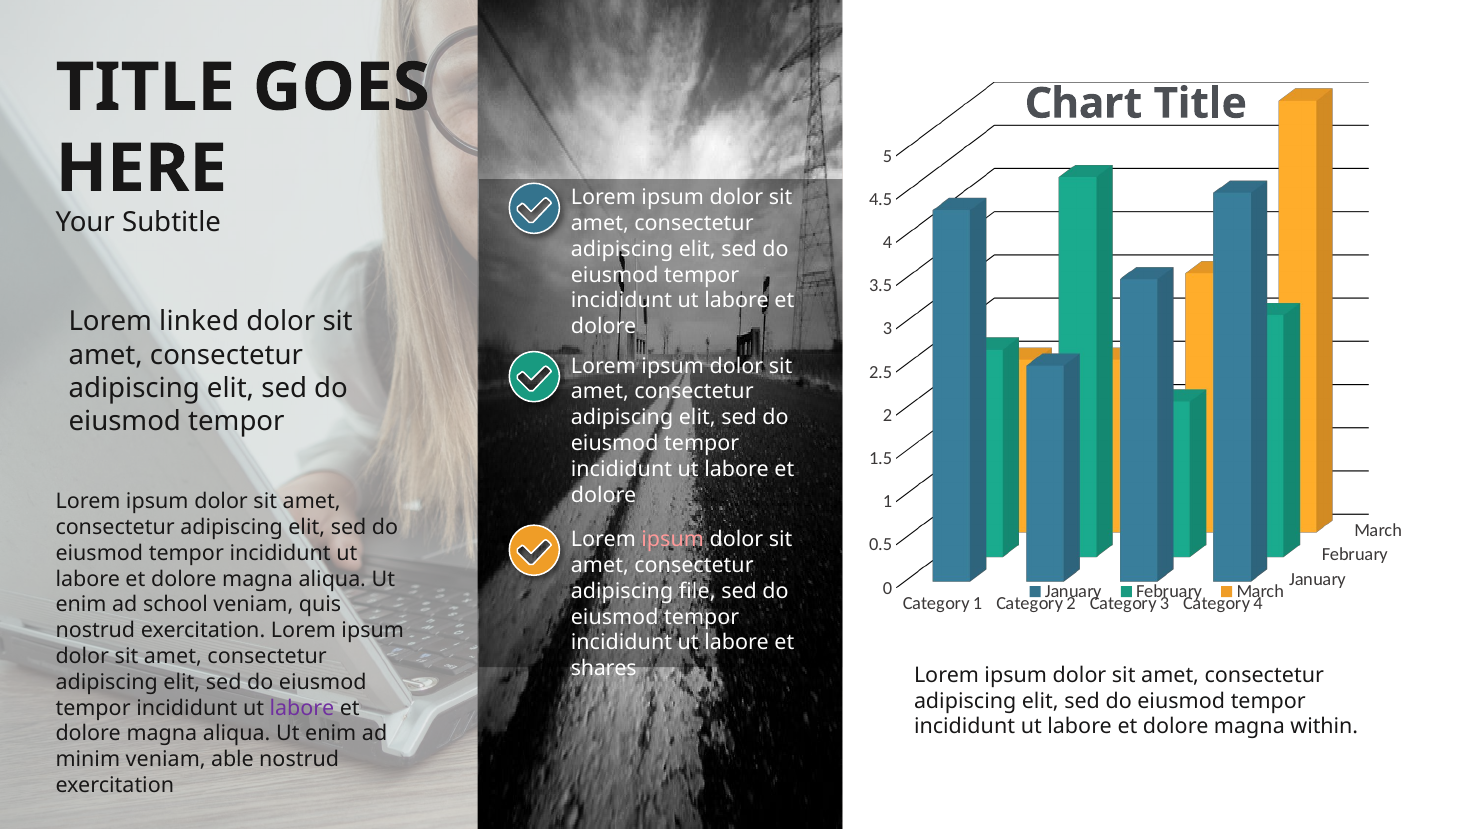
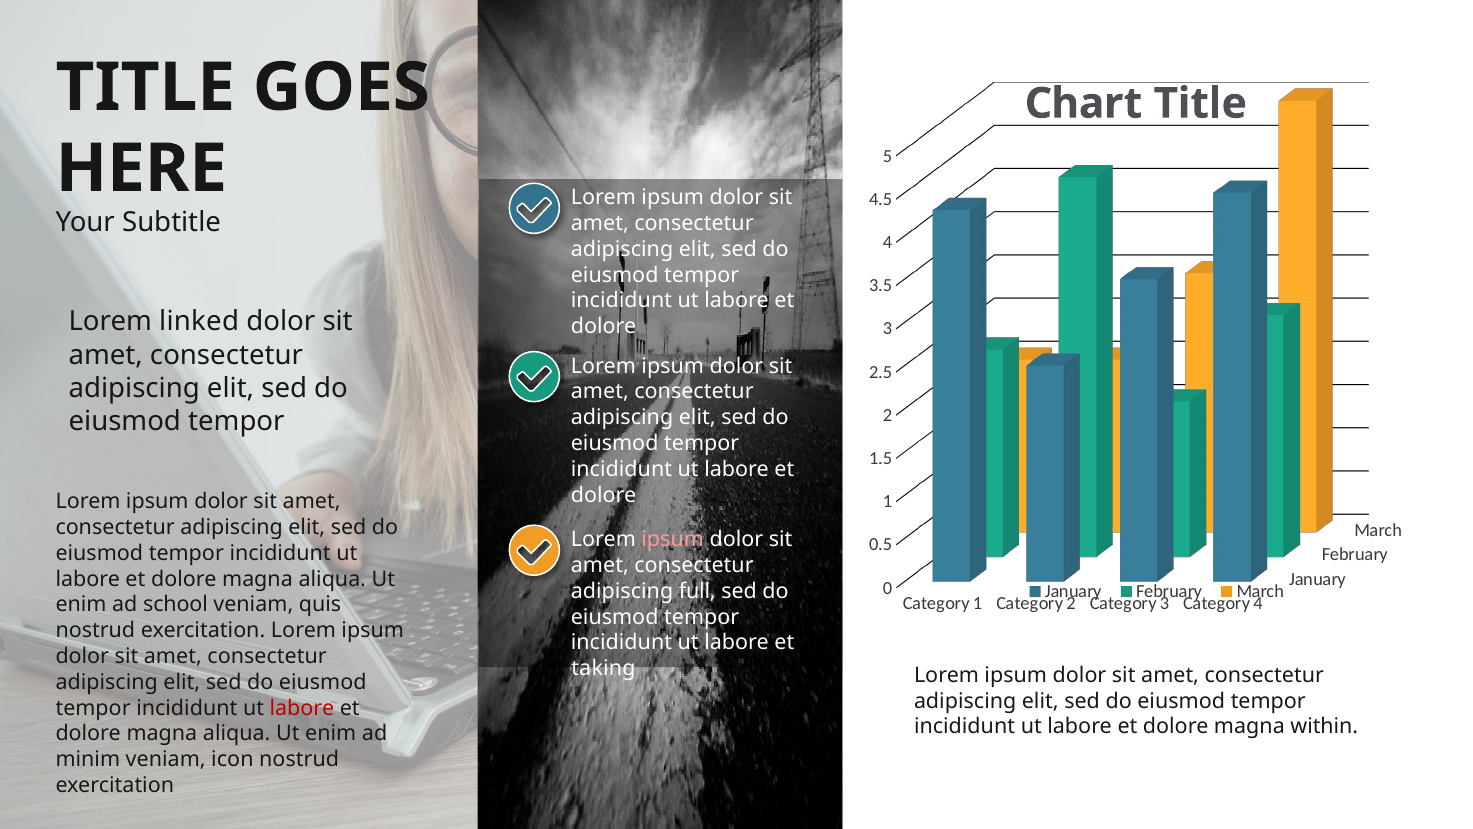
file: file -> full
shares: shares -> taking
labore at (302, 708) colour: purple -> red
able: able -> icon
